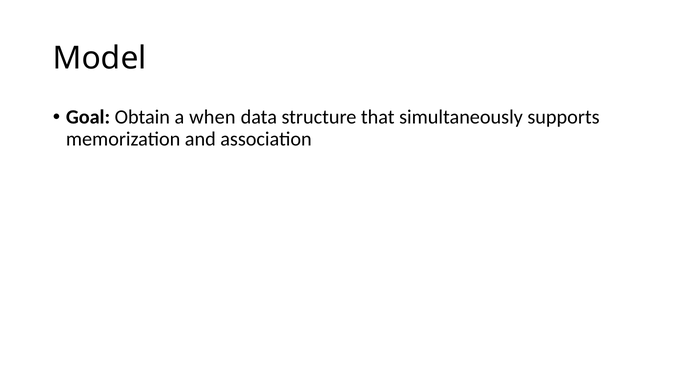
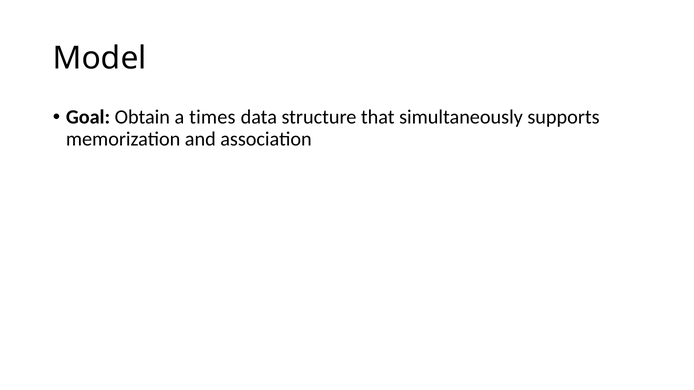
when: when -> times
